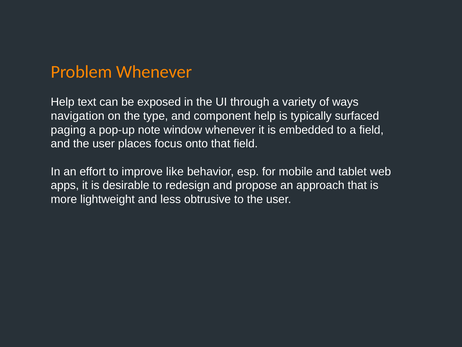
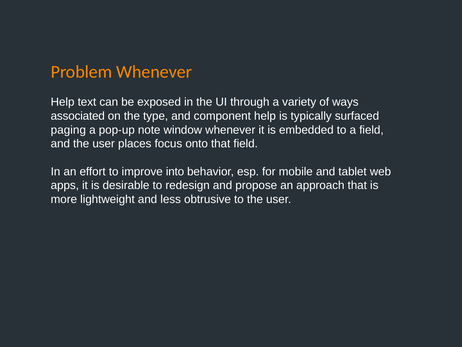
navigation: navigation -> associated
like: like -> into
